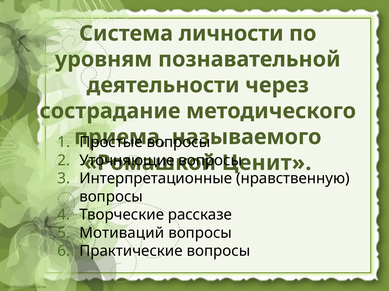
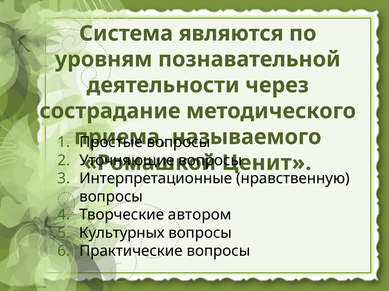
личности: личности -> являются
рассказе: рассказе -> автором
Мотиваций: Мотиваций -> Культурных
